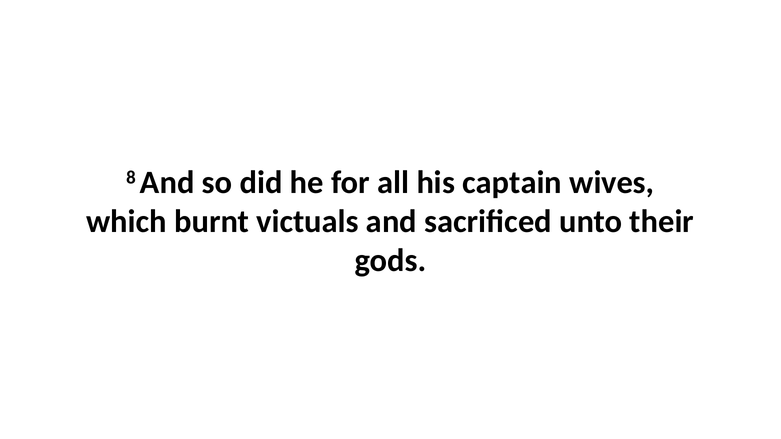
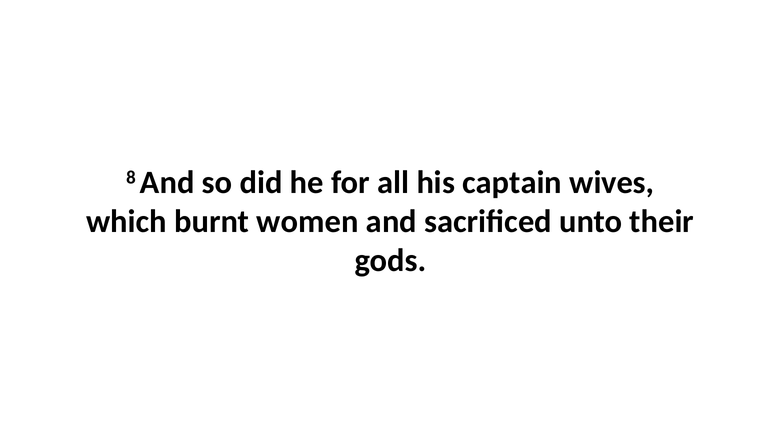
victuals: victuals -> women
